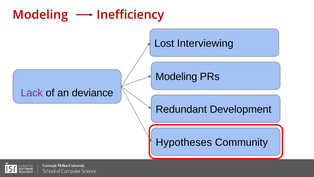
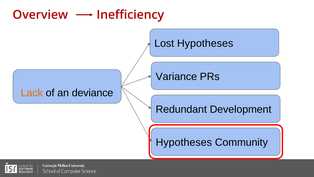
Modeling at (40, 15): Modeling -> Overview
Lost Interviewing: Interviewing -> Hypotheses
Modeling at (176, 76): Modeling -> Variance
Lack colour: purple -> orange
